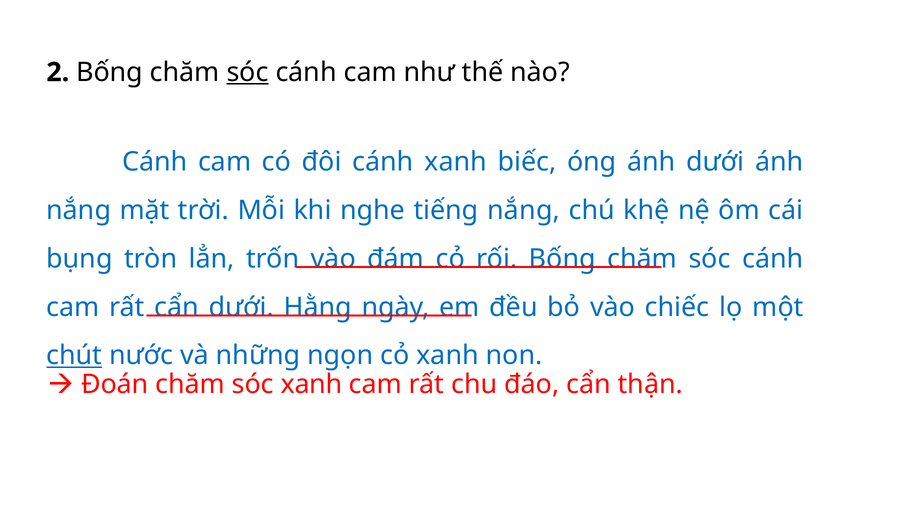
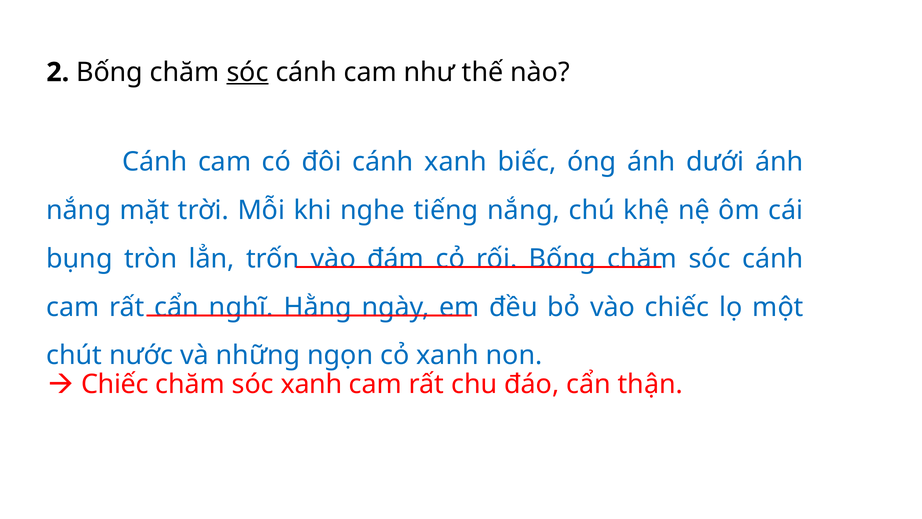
cẩn dưới: dưới -> nghĩ
chút underline: present -> none
Đoán at (115, 384): Đoán -> Chiếc
